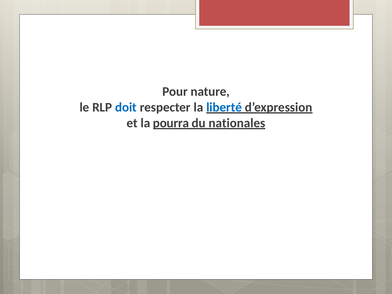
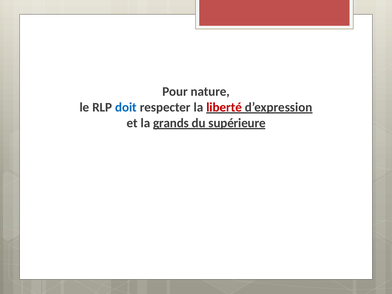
liberté colour: blue -> red
pourra: pourra -> grands
nationales: nationales -> supérieure
